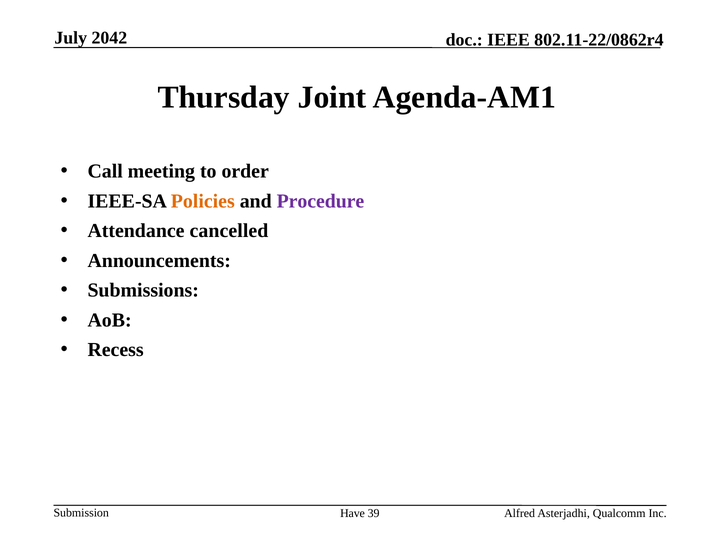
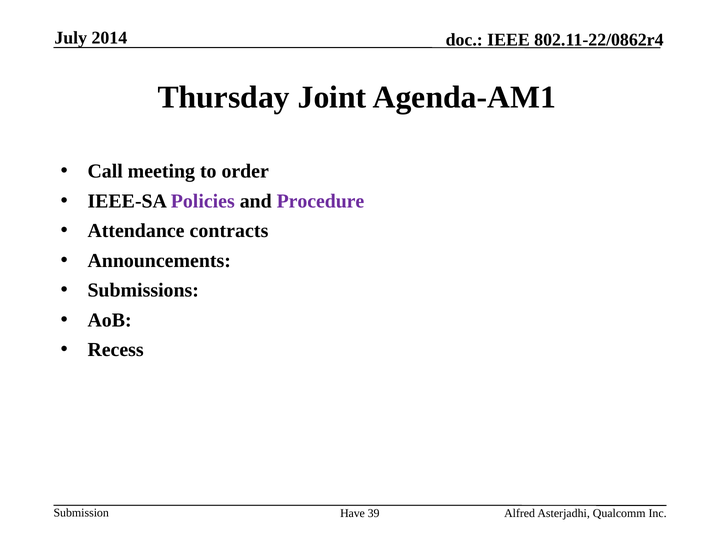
2042: 2042 -> 2014
Policies colour: orange -> purple
cancelled: cancelled -> contracts
